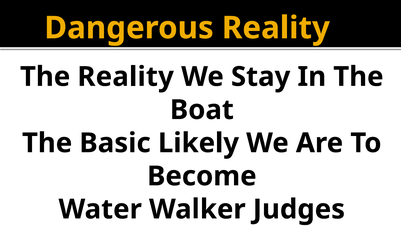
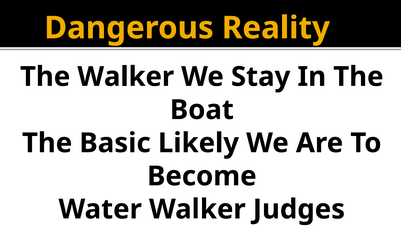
The Reality: Reality -> Walker
